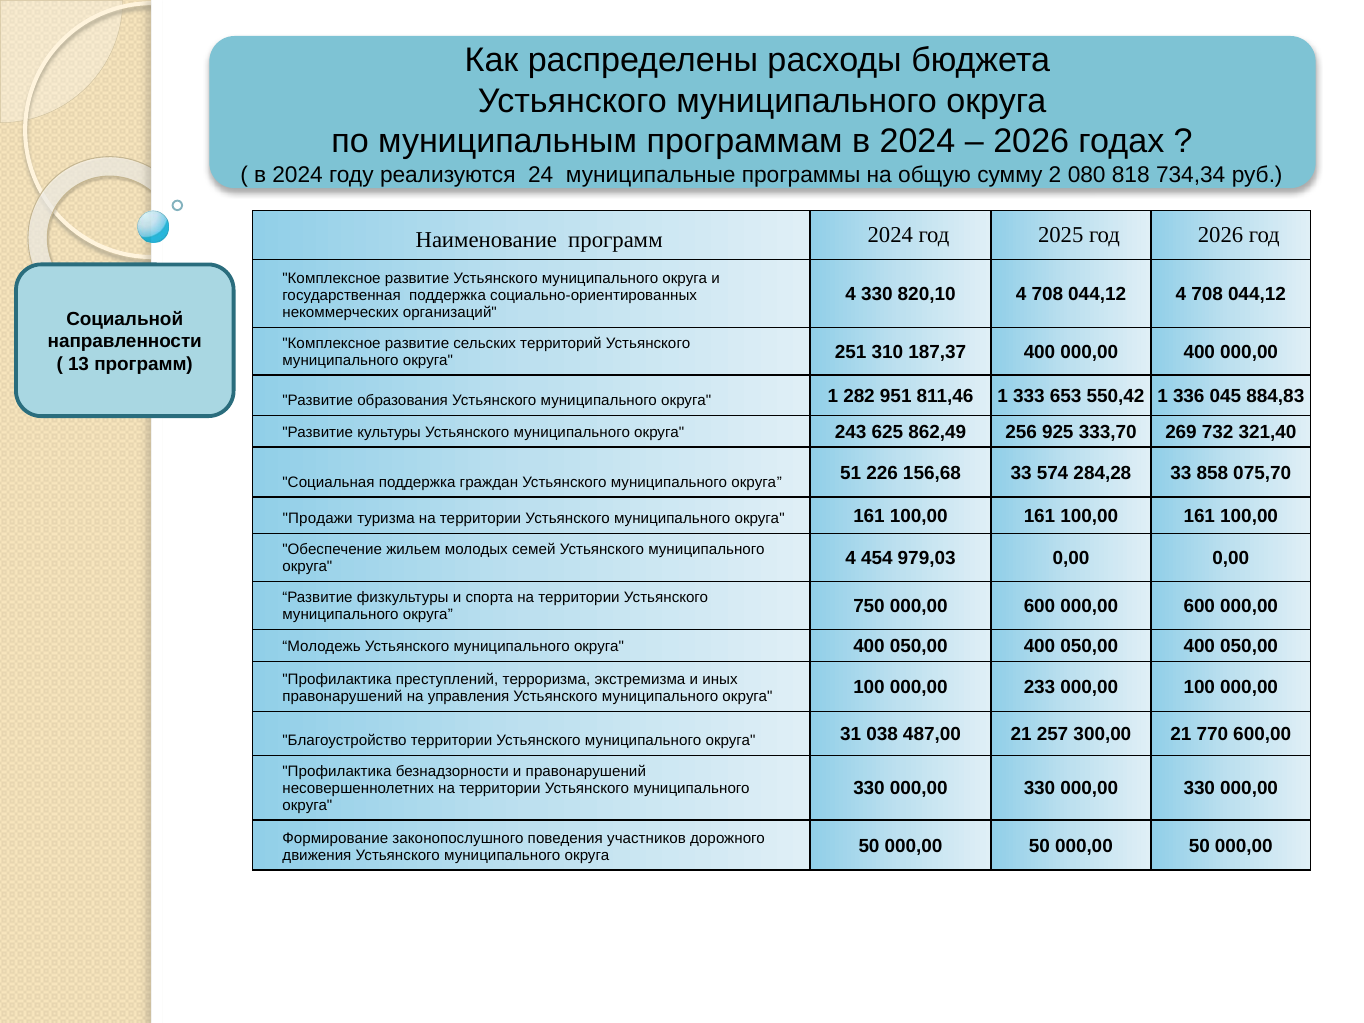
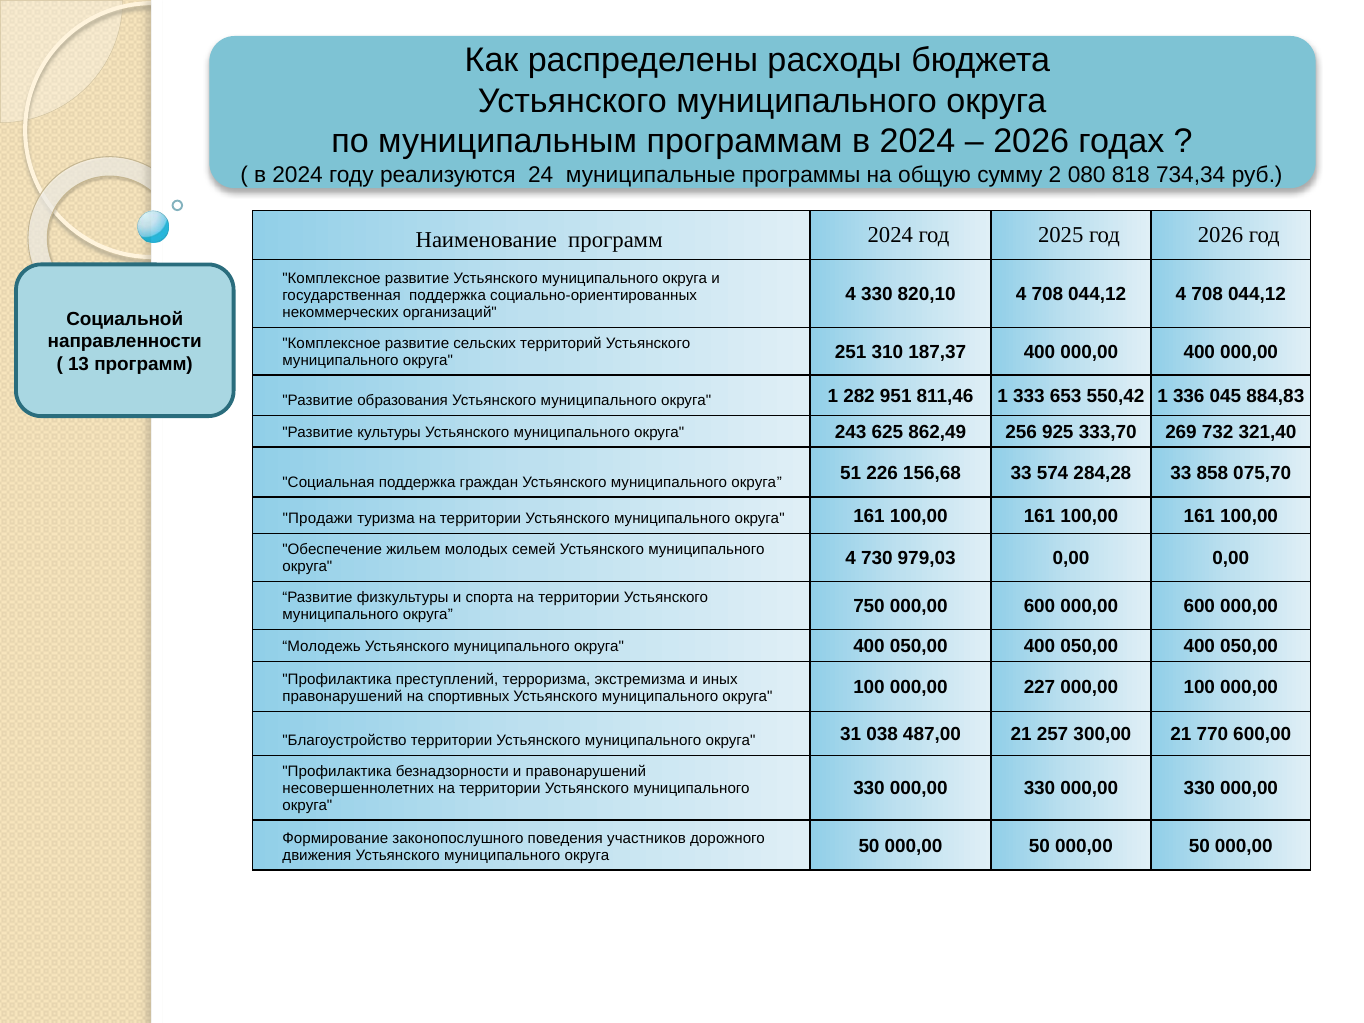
454: 454 -> 730
управления: управления -> спортивных
233: 233 -> 227
